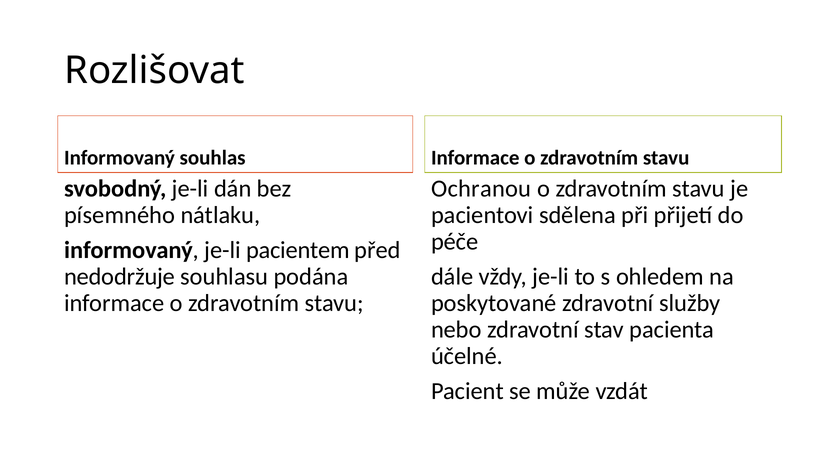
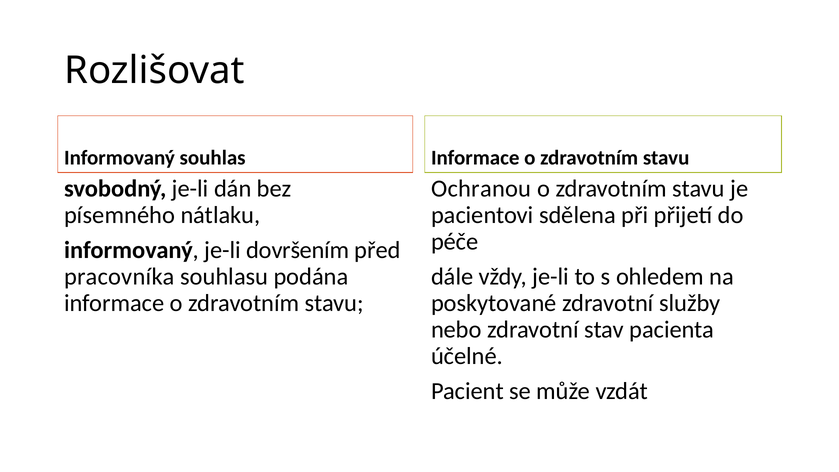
pacientem: pacientem -> dovršením
nedodržuje: nedodržuje -> pracovníka
